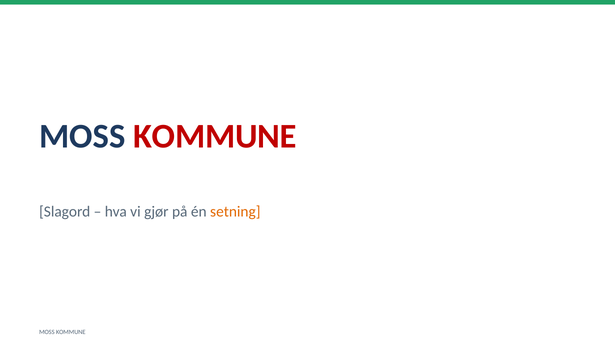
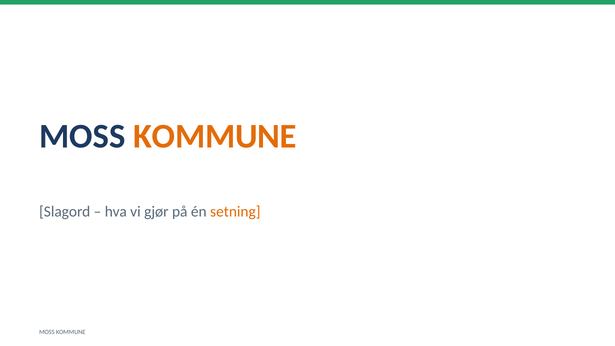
KOMMUNE at (215, 136) colour: red -> orange
